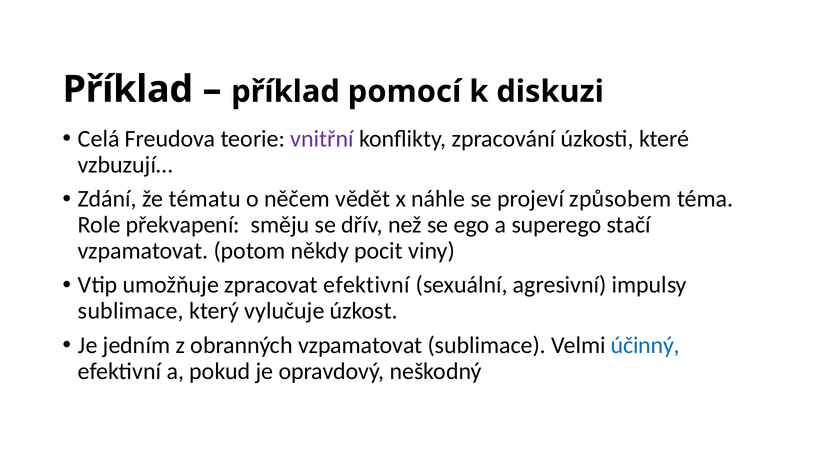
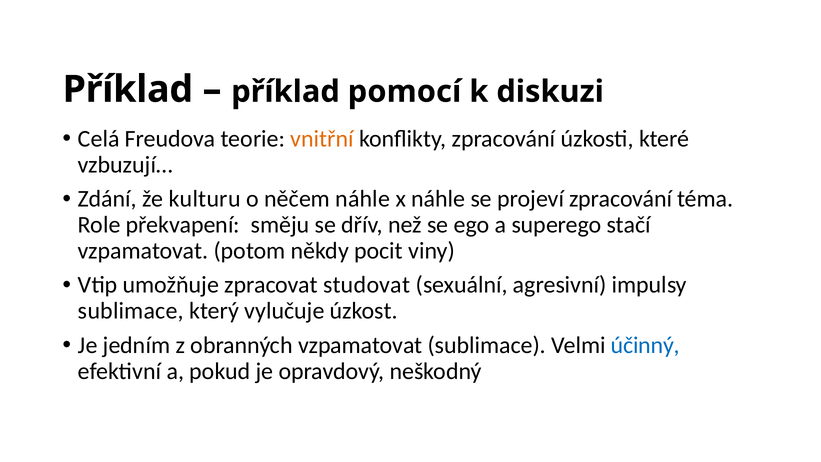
vnitřní colour: purple -> orange
tématu: tématu -> kulturu
něčem vědět: vědět -> náhle
projeví způsobem: způsobem -> zpracování
zpracovat efektivní: efektivní -> studovat
